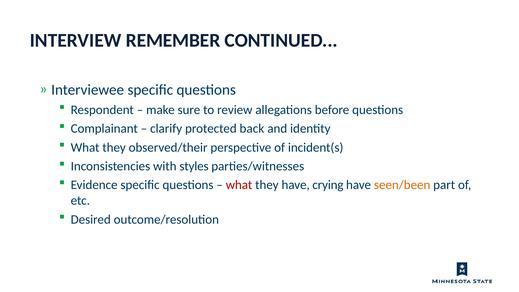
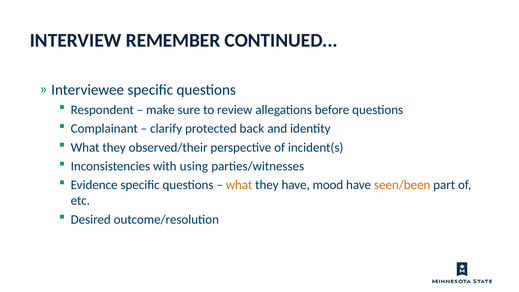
styles: styles -> using
what at (239, 185) colour: red -> orange
crying: crying -> mood
